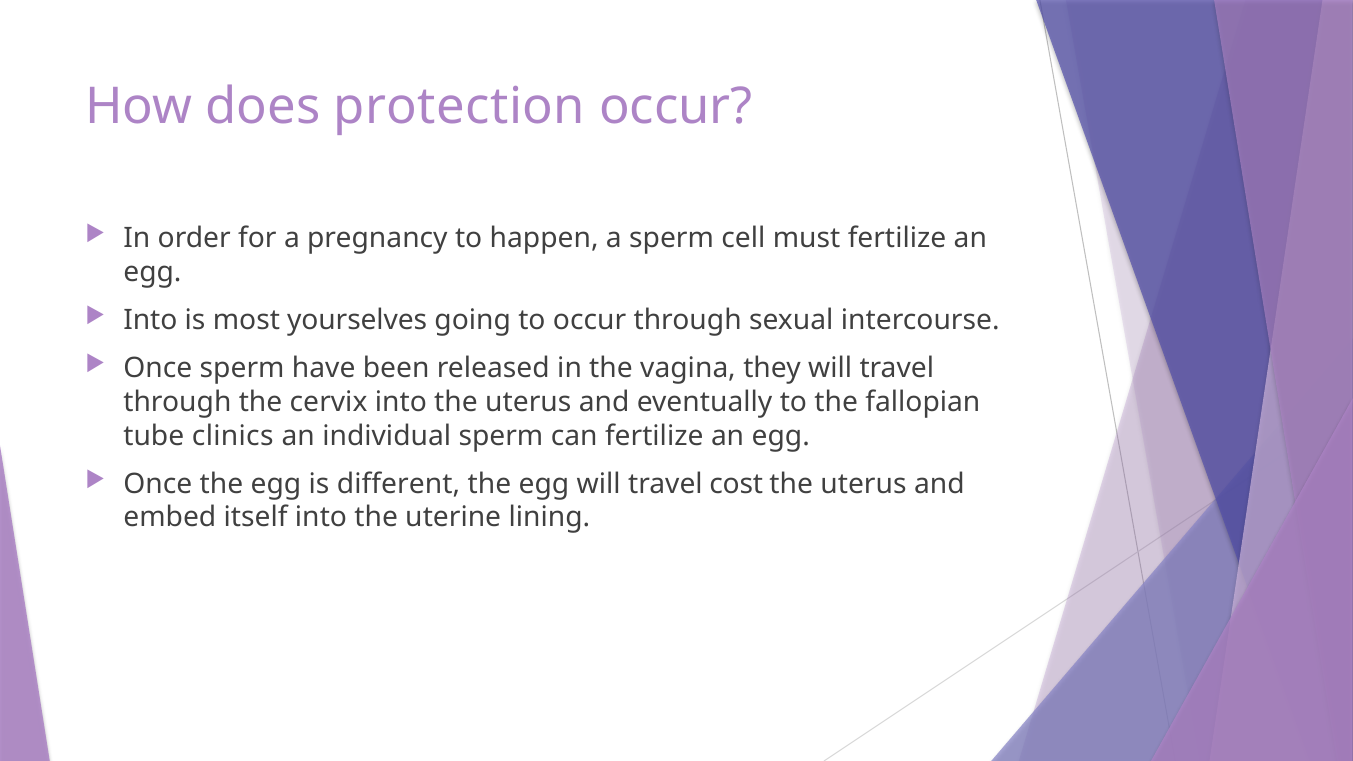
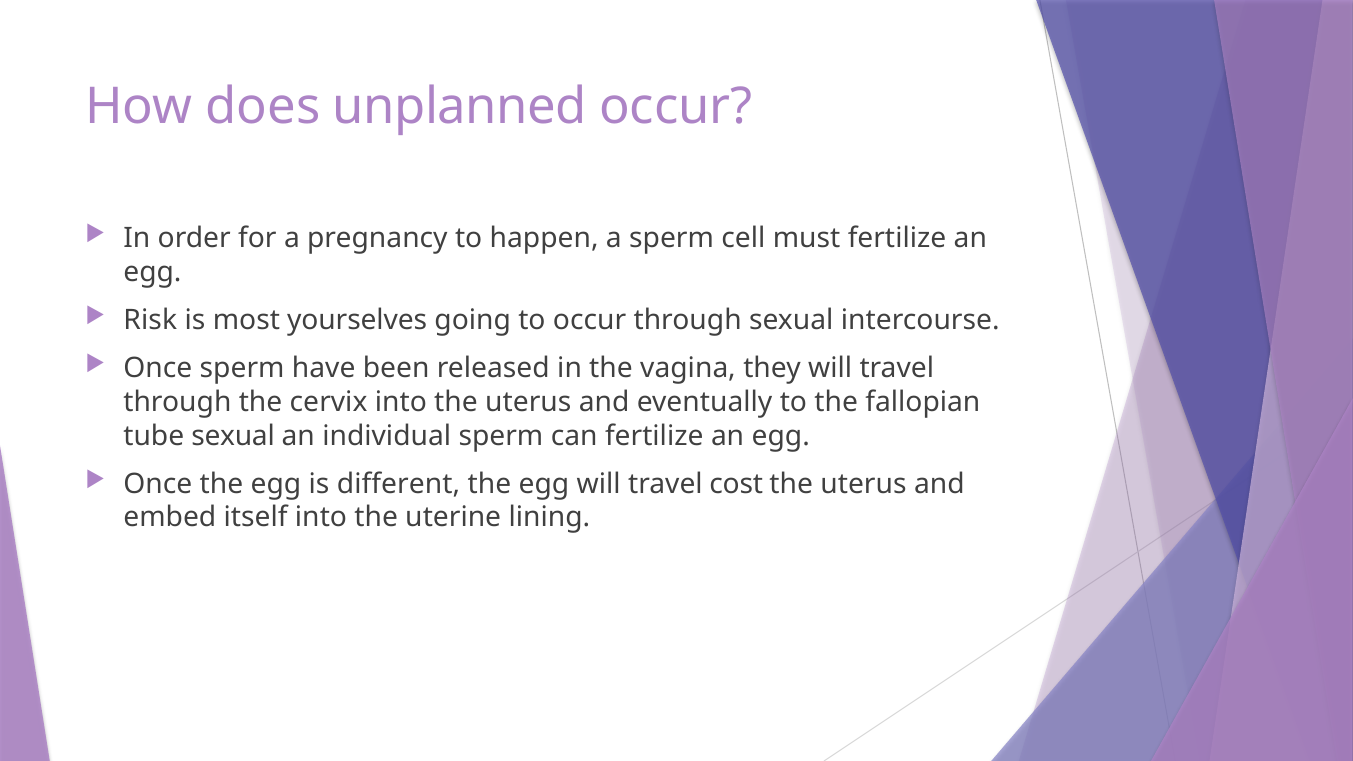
protection: protection -> unplanned
Into at (150, 320): Into -> Risk
tube clinics: clinics -> sexual
